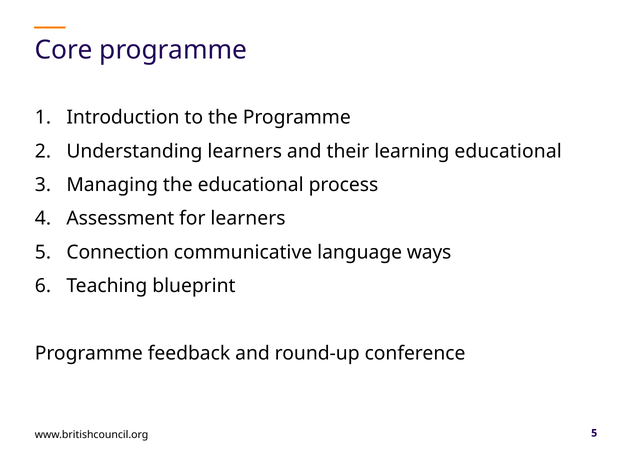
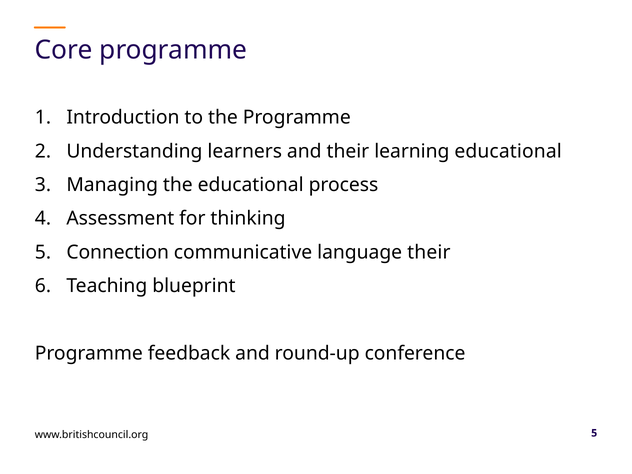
for learners: learners -> thinking
language ways: ways -> their
